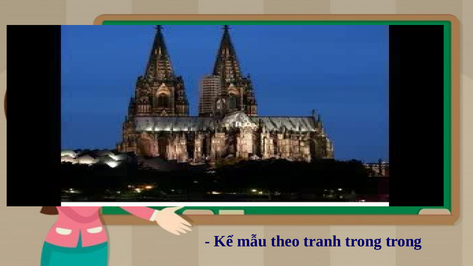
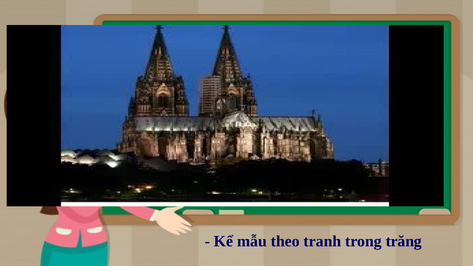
trong trong: trong -> trăng
